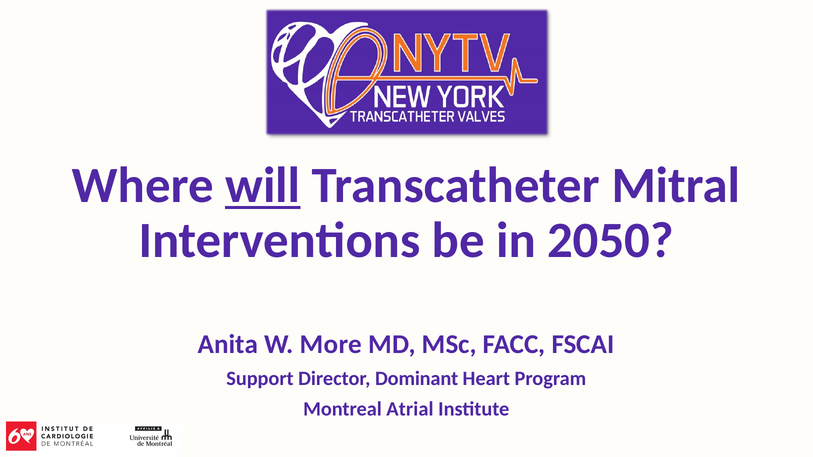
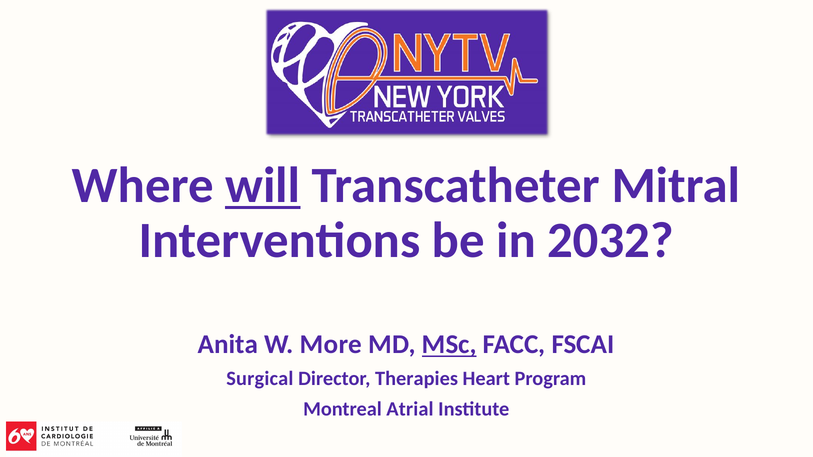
2050: 2050 -> 2032
MSc underline: none -> present
Support: Support -> Surgical
Dominant: Dominant -> Therapies
